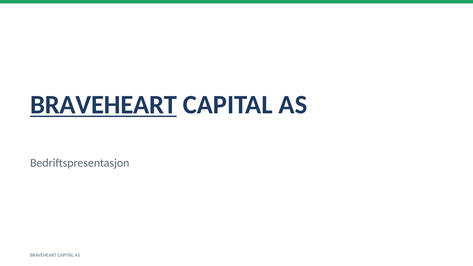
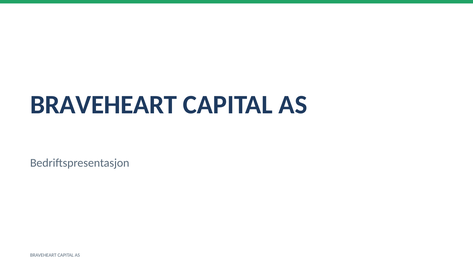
BRAVEHEART at (104, 105) underline: present -> none
